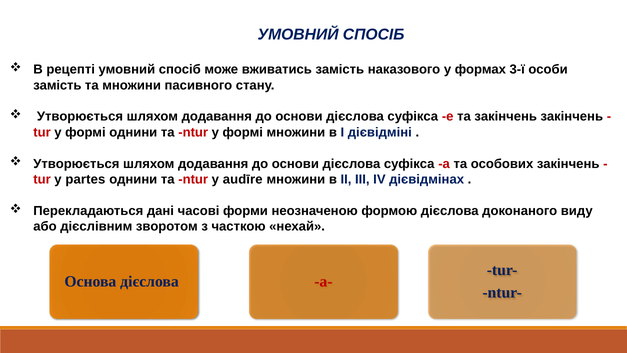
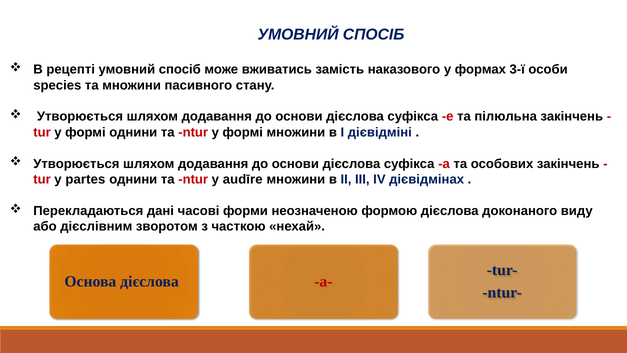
замість at (57, 85): замість -> species
та закінчень: закінчень -> пілюльна
